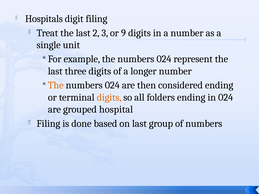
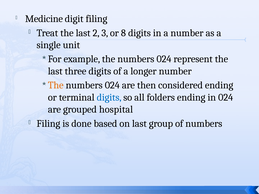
Hospitals: Hospitals -> Medicine
9: 9 -> 8
digits at (109, 97) colour: orange -> blue
